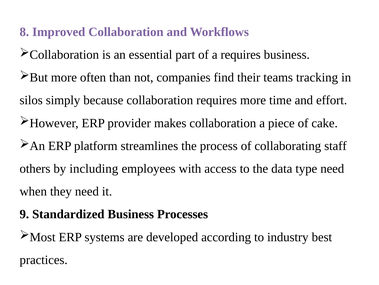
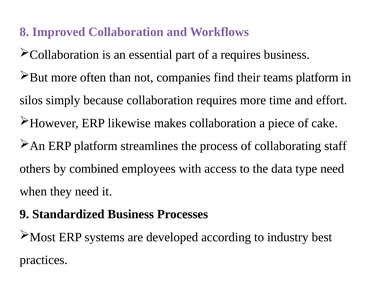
teams tracking: tracking -> platform
provider: provider -> likewise
including: including -> combined
